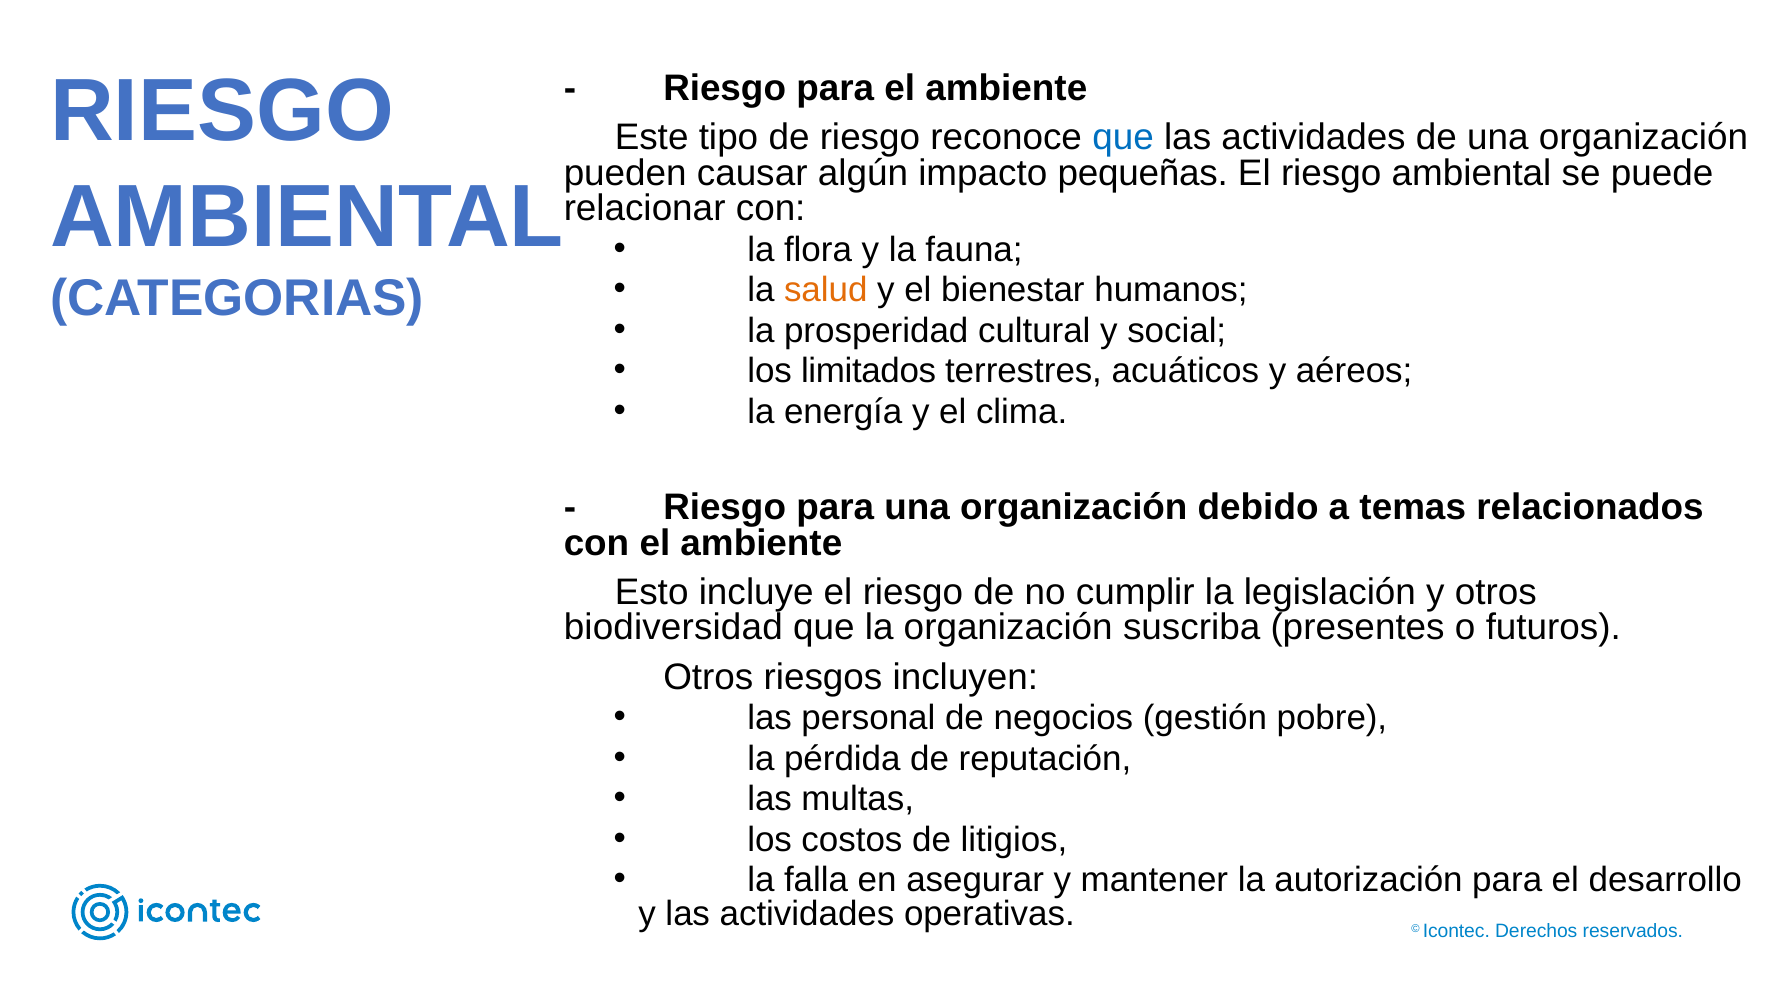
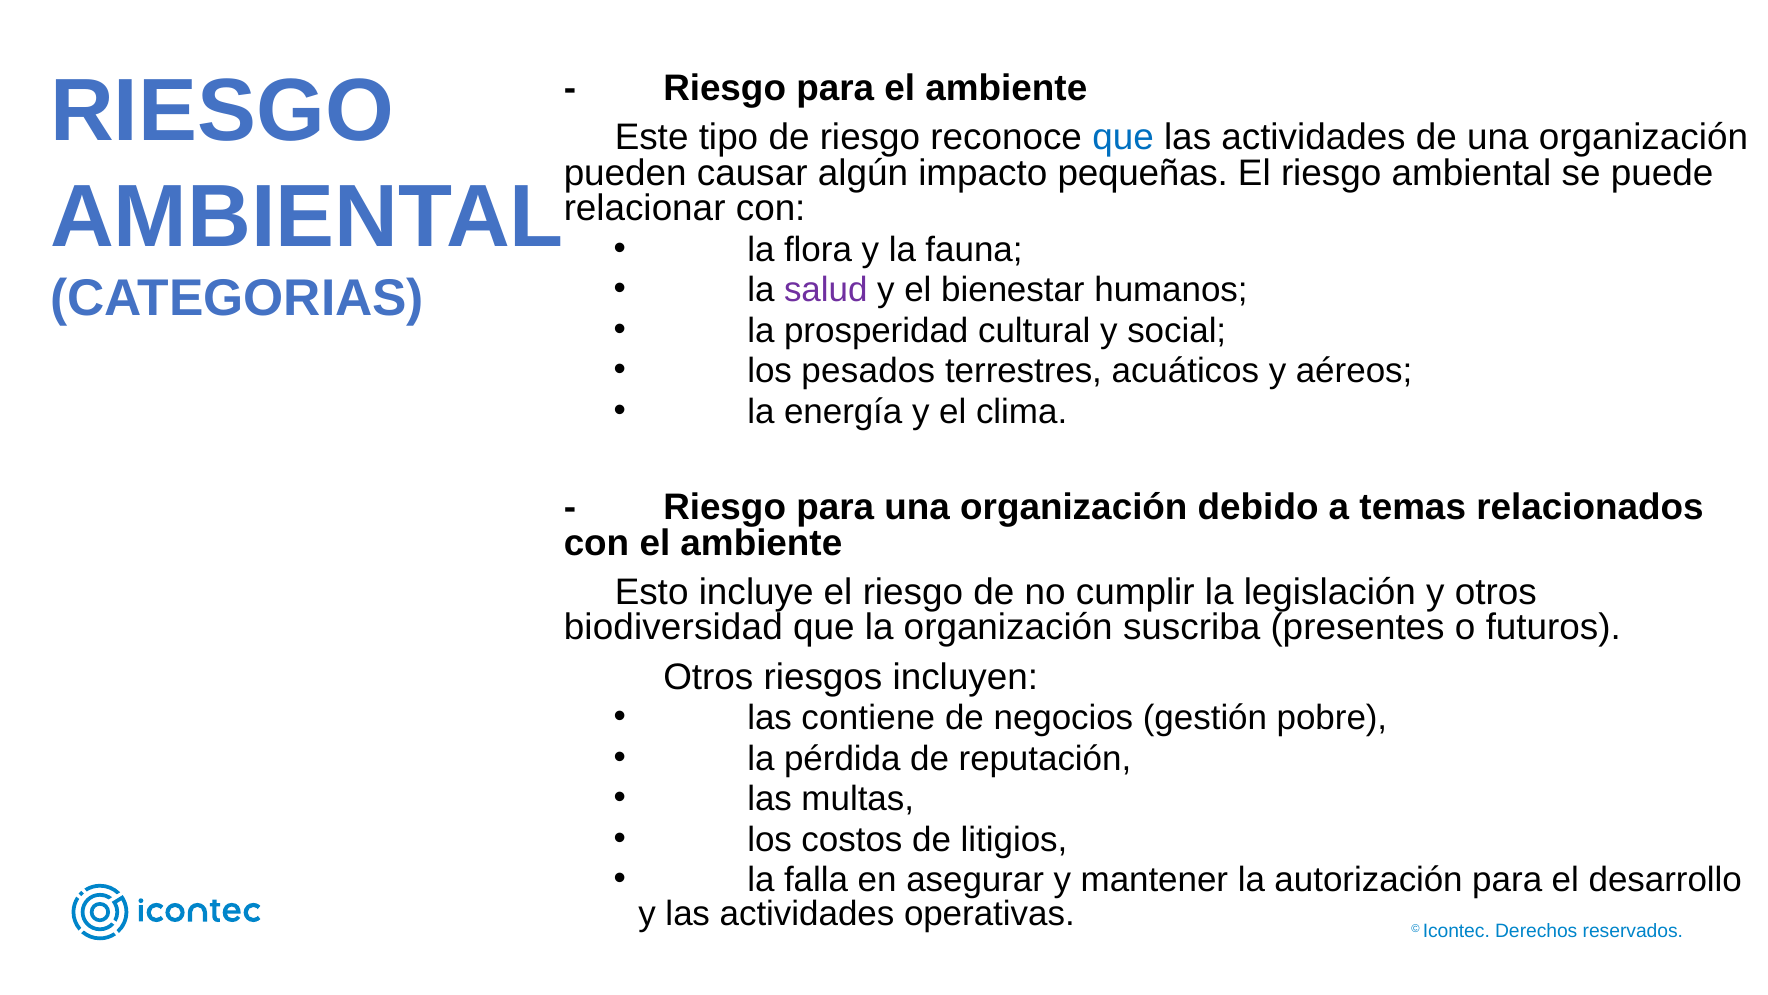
salud colour: orange -> purple
limitados: limitados -> pesados
personal: personal -> contiene
